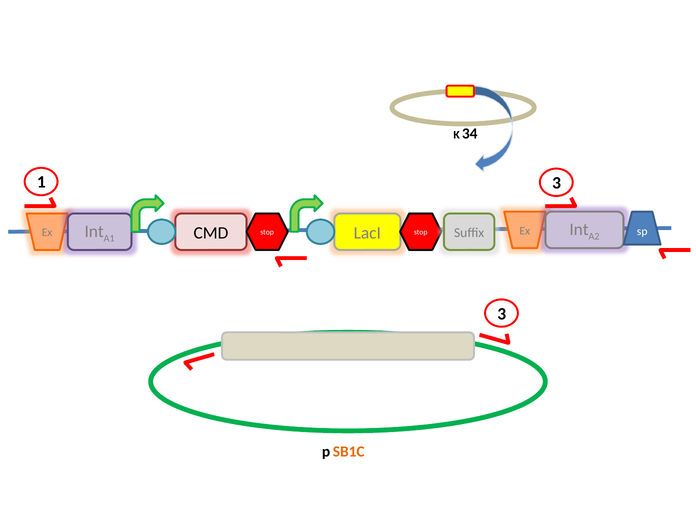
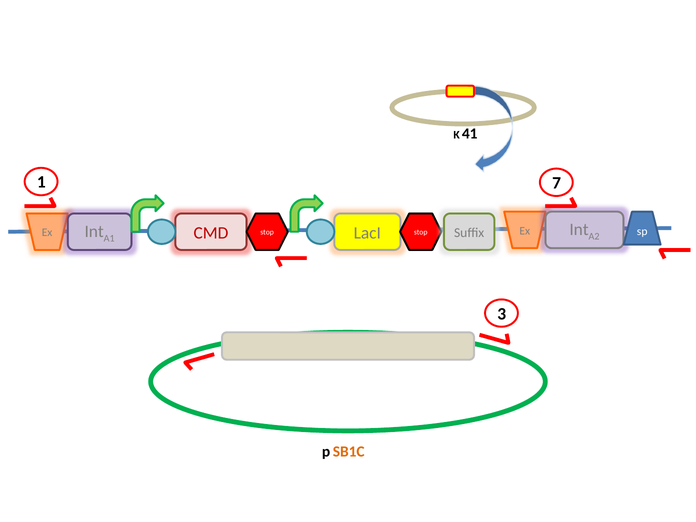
34: 34 -> 41
1 3: 3 -> 7
CMD colour: black -> red
